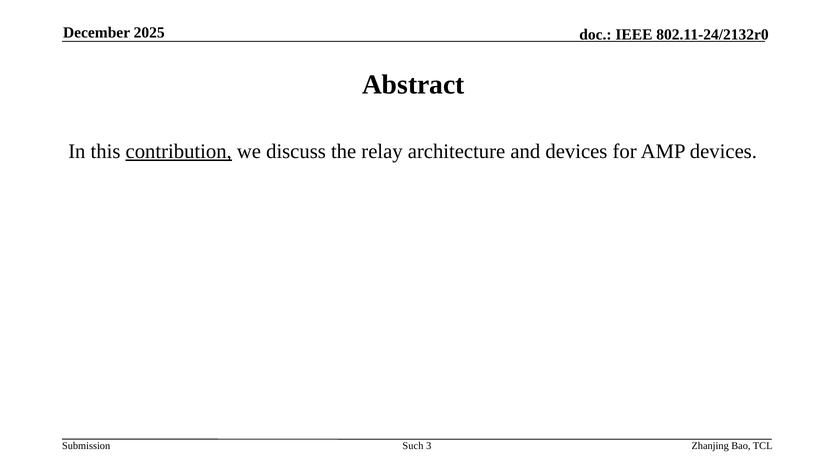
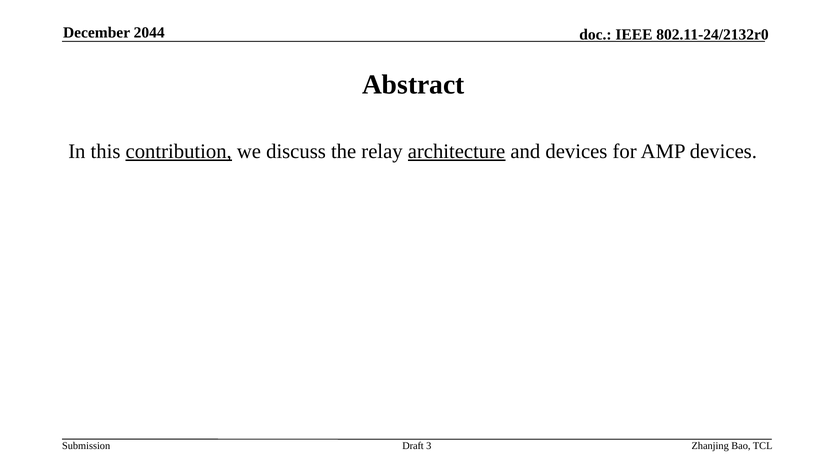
2025: 2025 -> 2044
architecture underline: none -> present
Such: Such -> Draft
